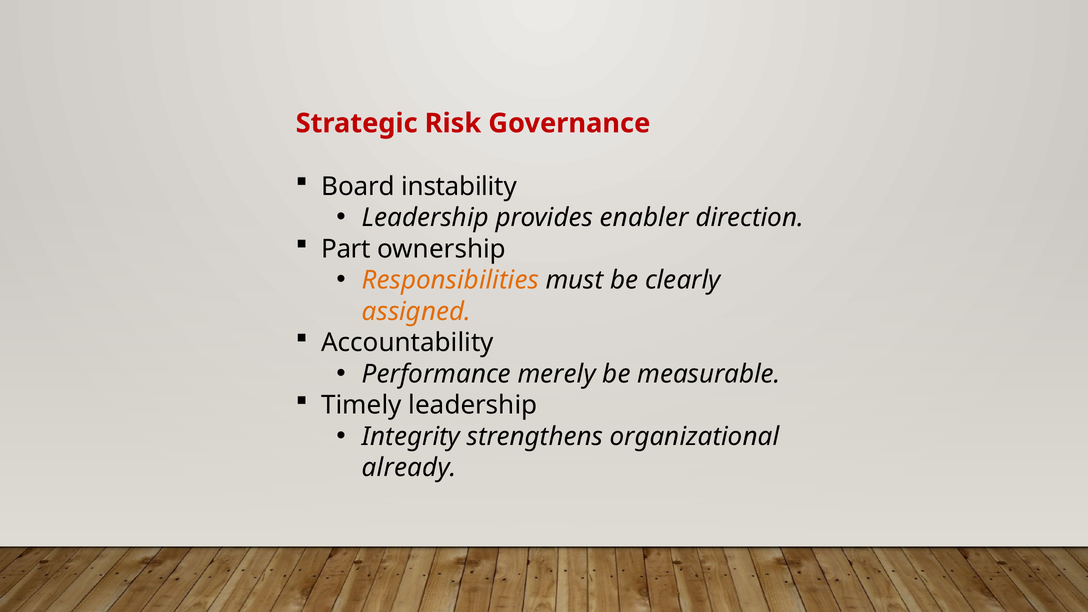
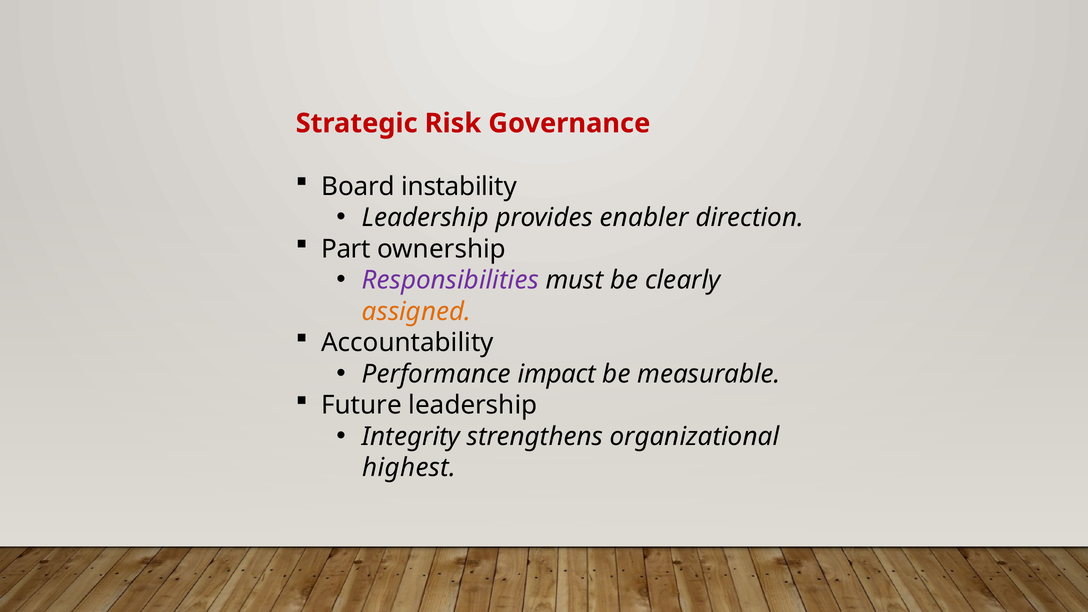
Responsibilities colour: orange -> purple
merely: merely -> impact
Timely: Timely -> Future
already: already -> highest
